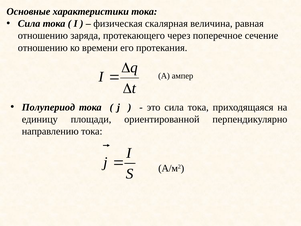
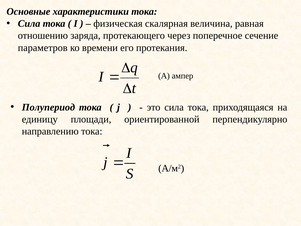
отношению at (43, 48): отношению -> параметров
